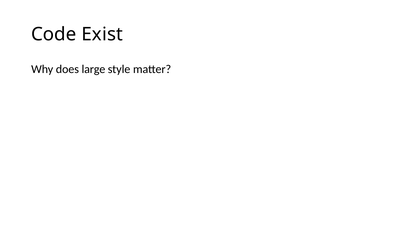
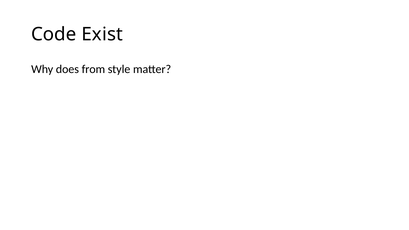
large: large -> from
